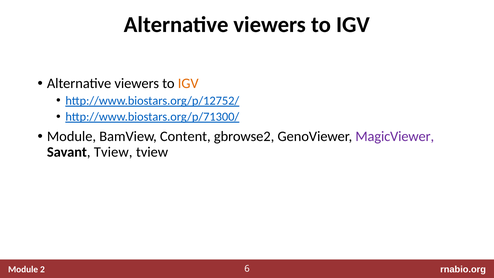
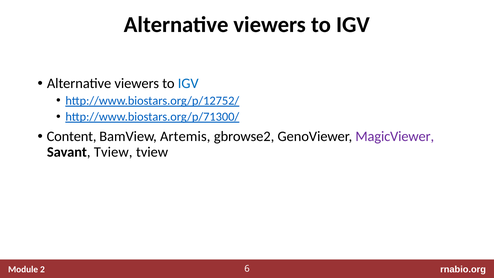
IGV at (188, 84) colour: orange -> blue
Module at (71, 136): Module -> Content
Content: Content -> Artemis
